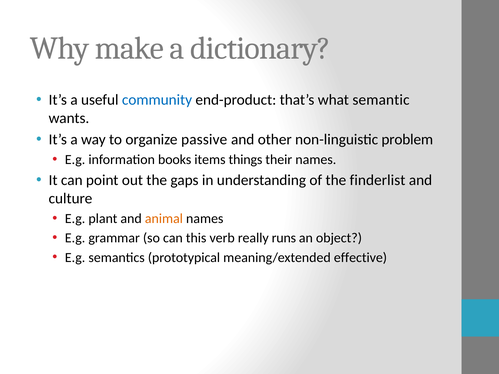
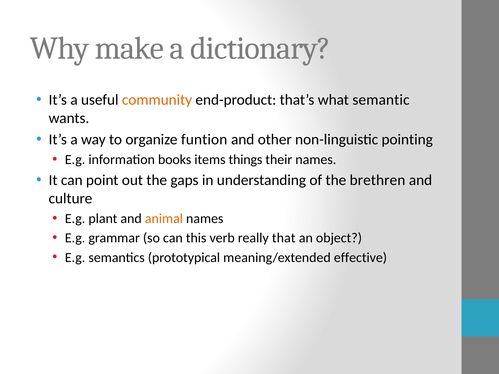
community colour: blue -> orange
passive: passive -> funtion
problem: problem -> pointing
finderlist: finderlist -> brethren
runs: runs -> that
